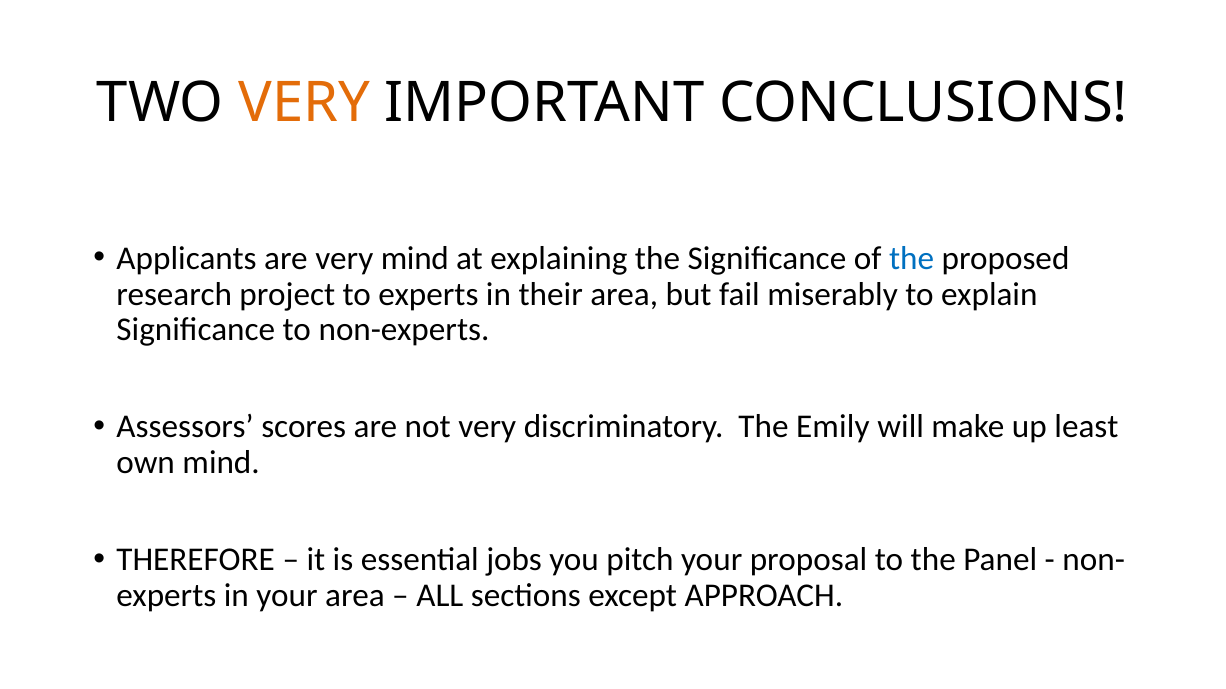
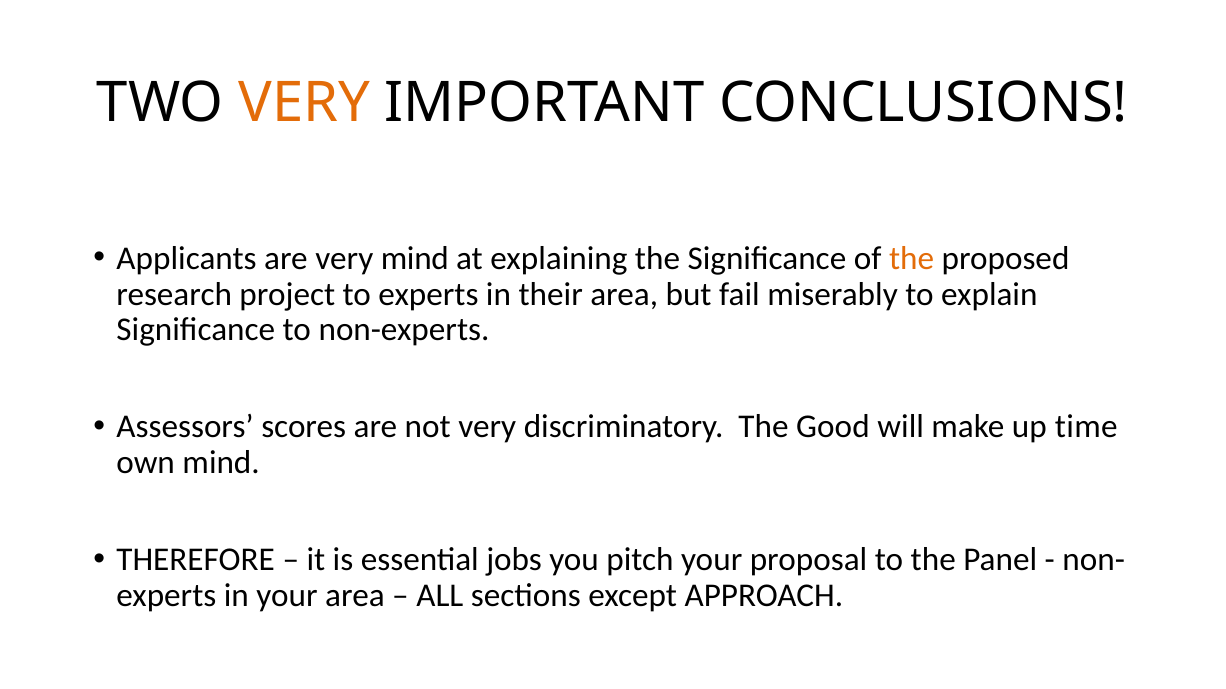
the at (912, 258) colour: blue -> orange
Emily: Emily -> Good
least: least -> time
